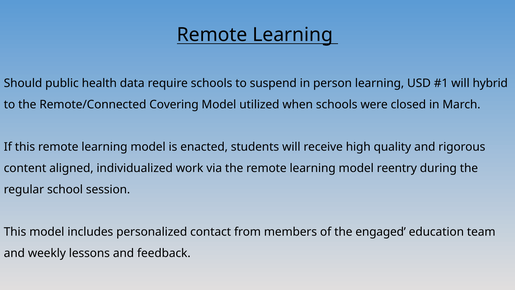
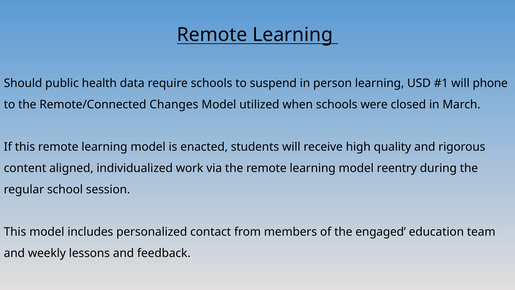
hybrid: hybrid -> phone
Covering: Covering -> Changes
